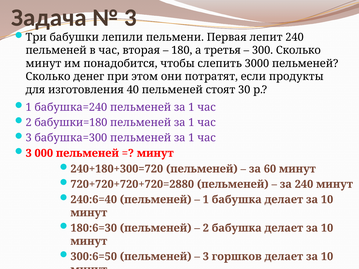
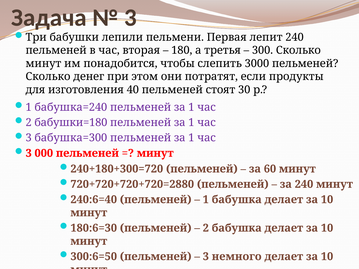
горшков: горшков -> немного
